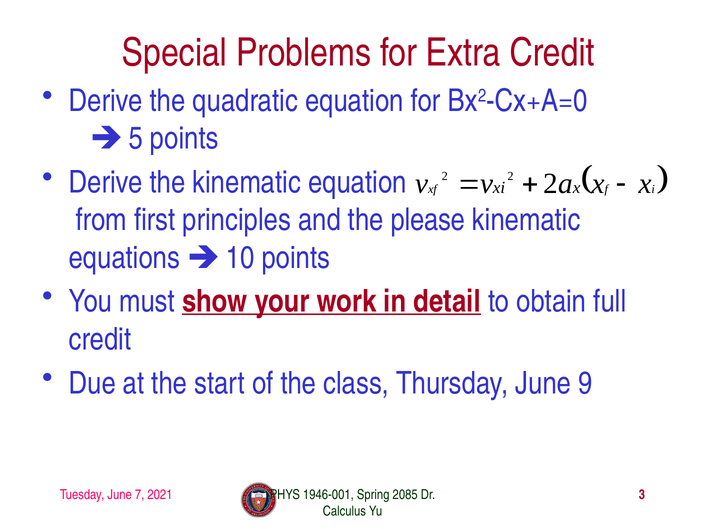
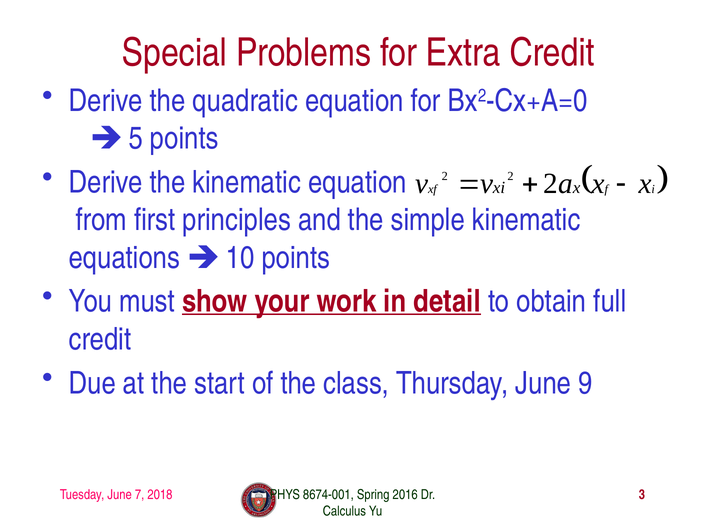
please: please -> simple
2021: 2021 -> 2018
1946-001: 1946-001 -> 8674-001
2085: 2085 -> 2016
